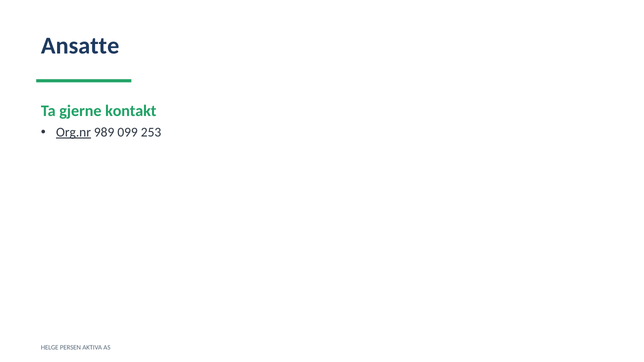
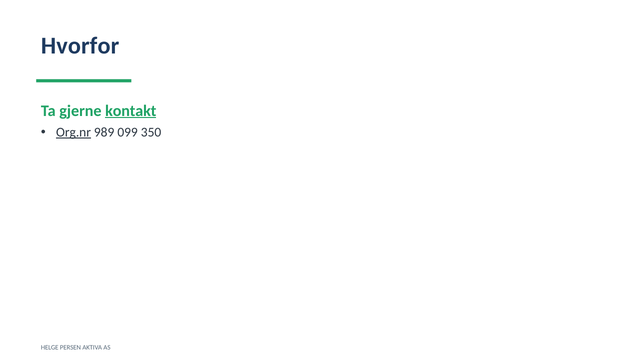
Ansatte: Ansatte -> Hvorfor
kontakt underline: none -> present
253: 253 -> 350
